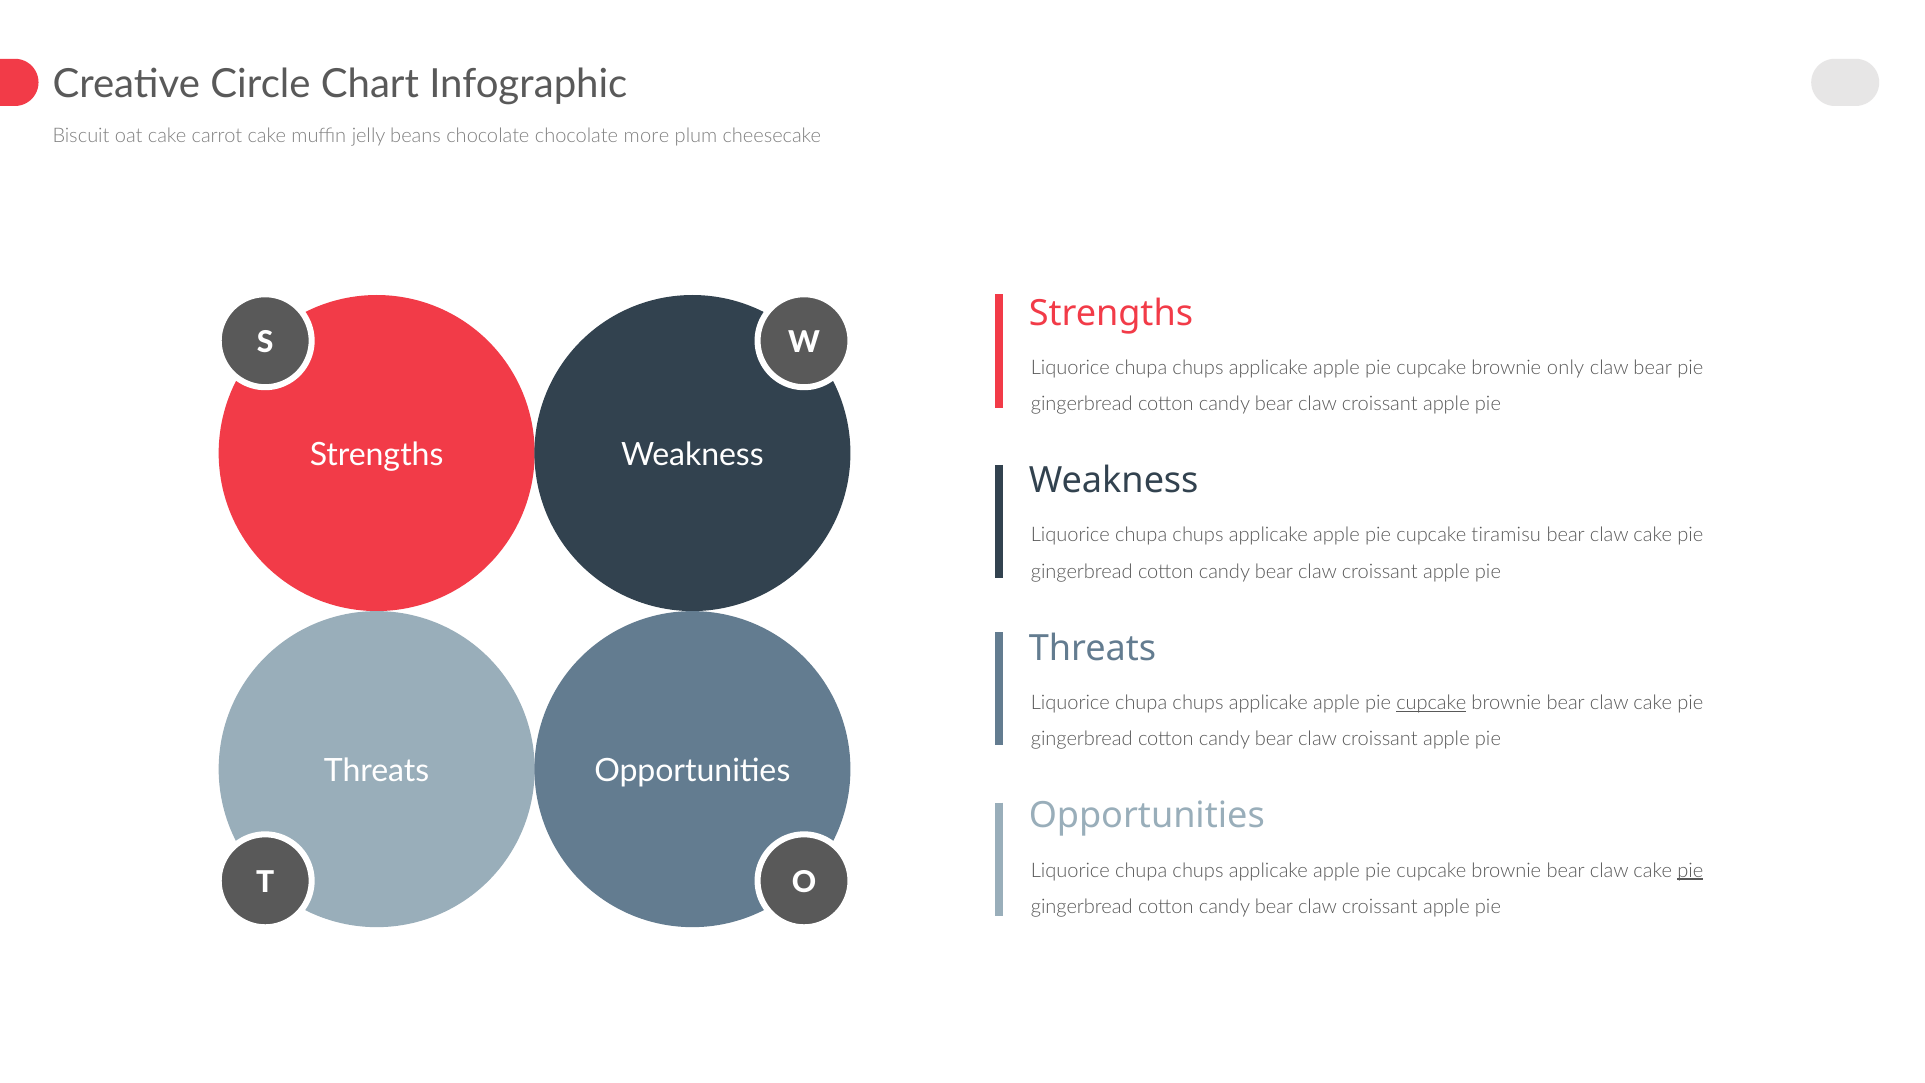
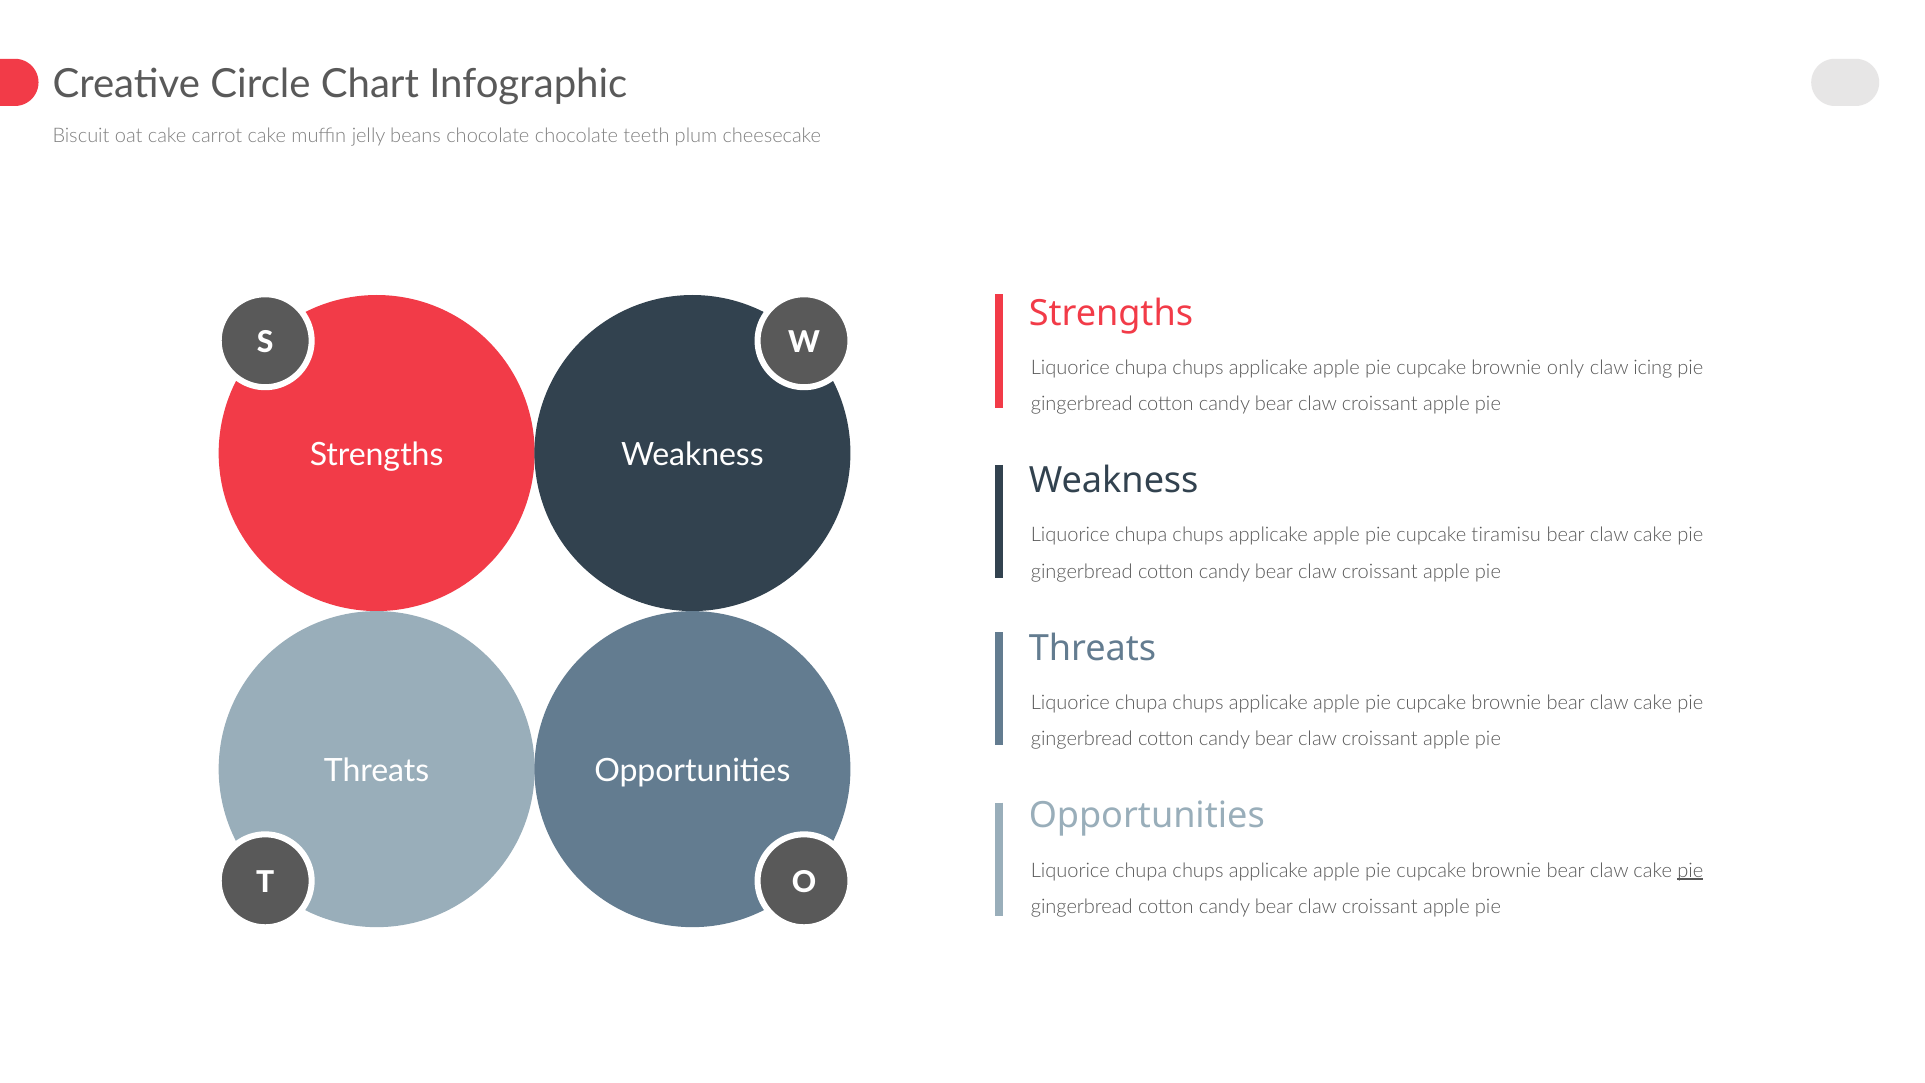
more: more -> teeth
claw bear: bear -> icing
cupcake at (1431, 703) underline: present -> none
